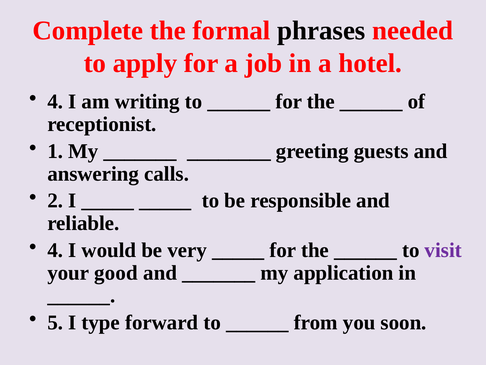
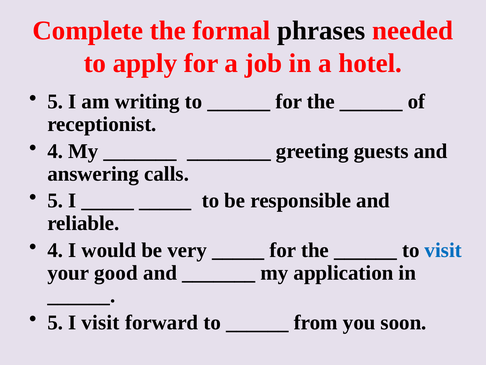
4 at (55, 102): 4 -> 5
1 at (55, 151): 1 -> 4
2 at (55, 200): 2 -> 5
visit at (443, 250) colour: purple -> blue
I type: type -> visit
